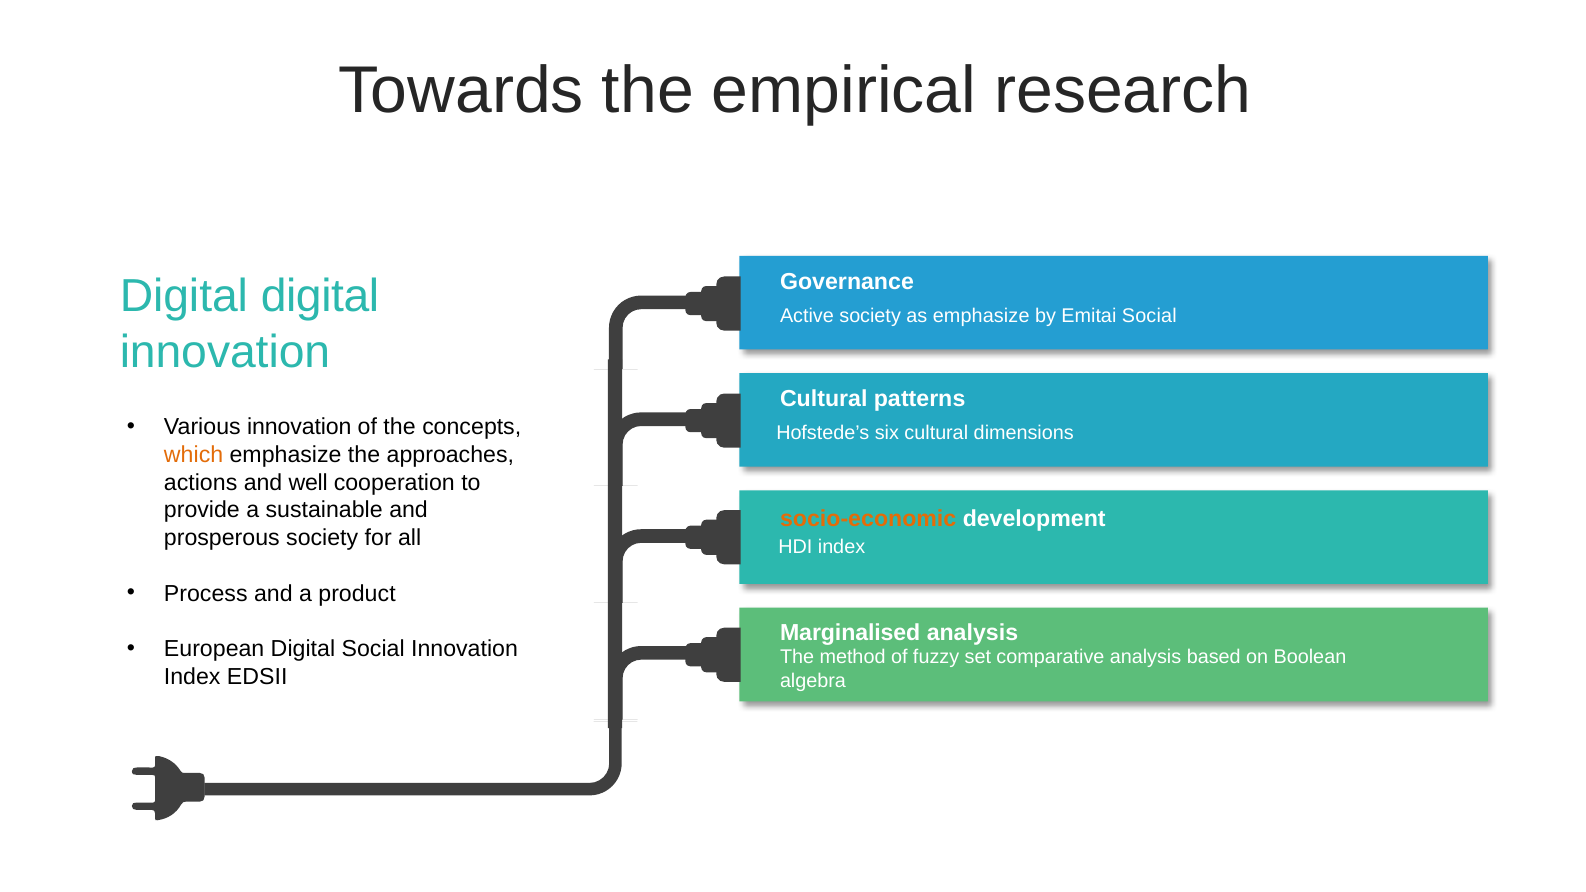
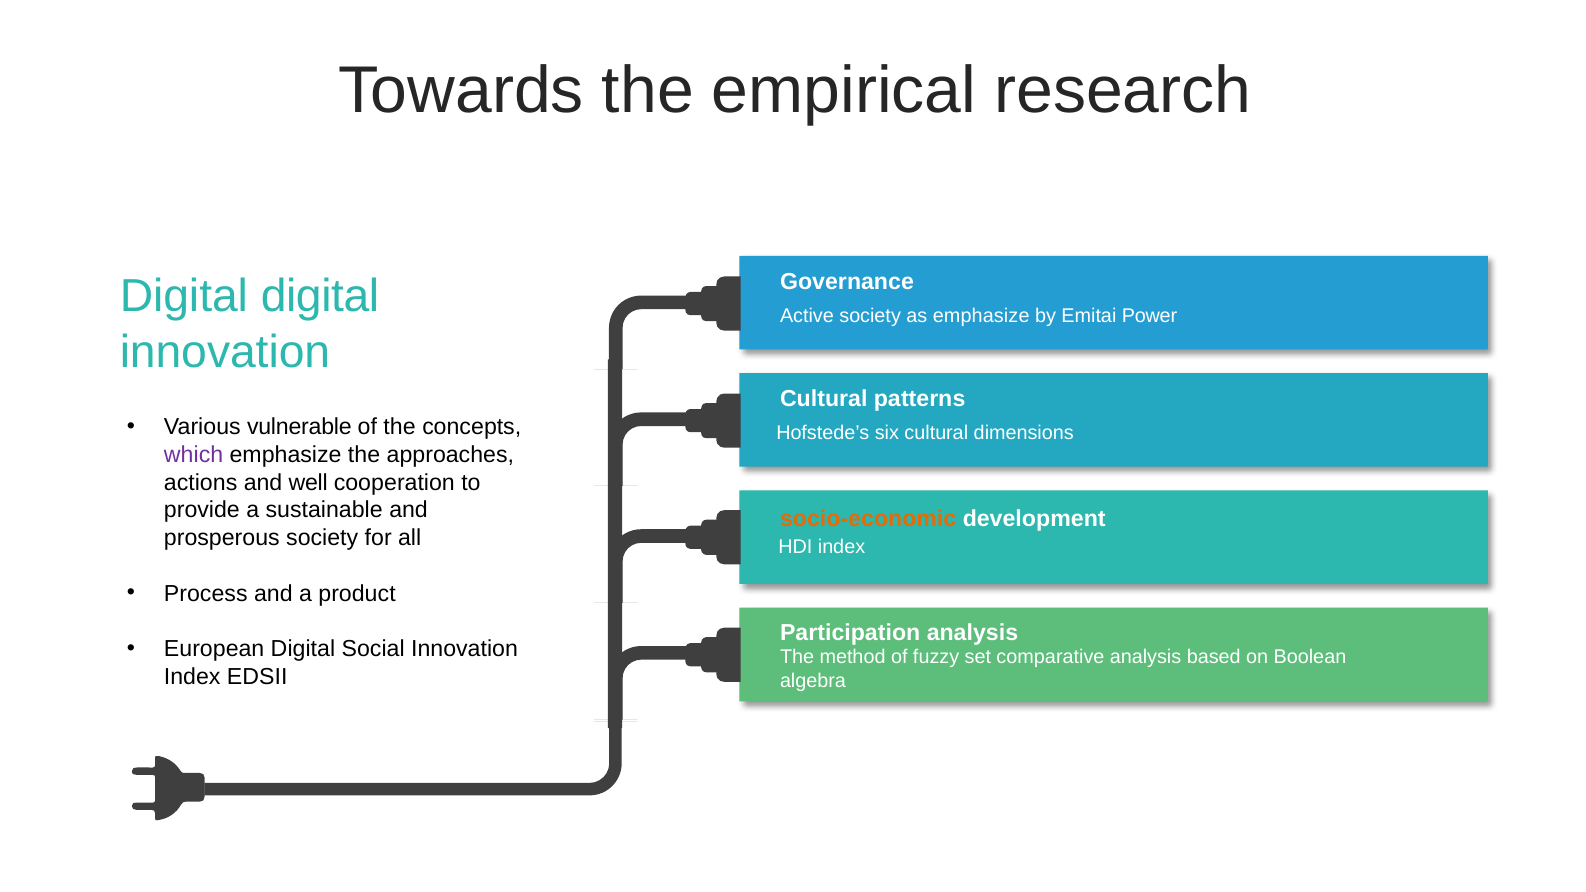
Emitai Social: Social -> Power
Various innovation: innovation -> vulnerable
which colour: orange -> purple
Marginalised: Marginalised -> Participation
